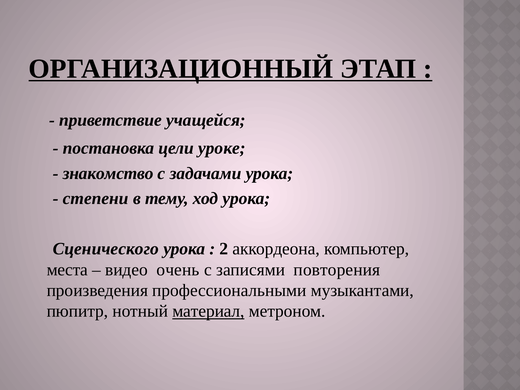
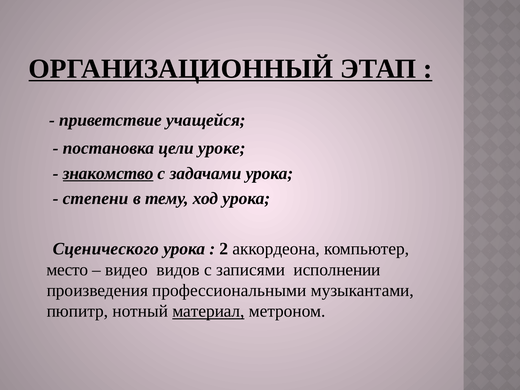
знакомство underline: none -> present
места: места -> место
очень: очень -> видов
повторения: повторения -> исполнении
